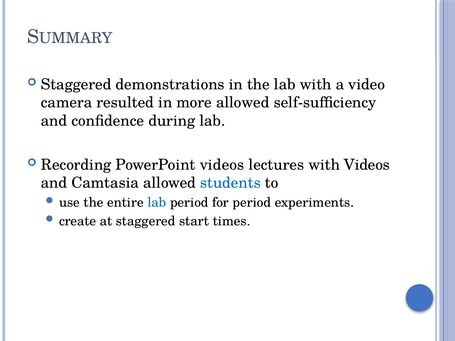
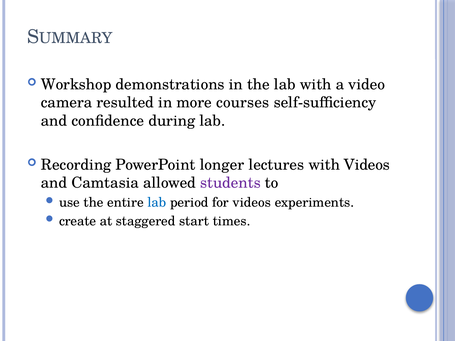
Staggered at (76, 84): Staggered -> Workshop
more allowed: allowed -> courses
PowerPoint videos: videos -> longer
students colour: blue -> purple
for period: period -> videos
